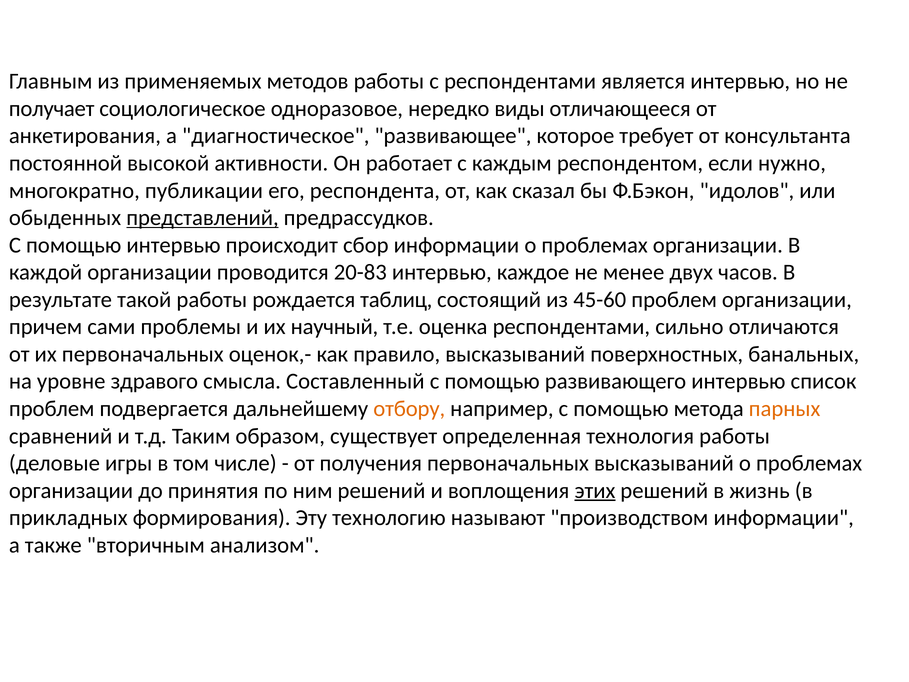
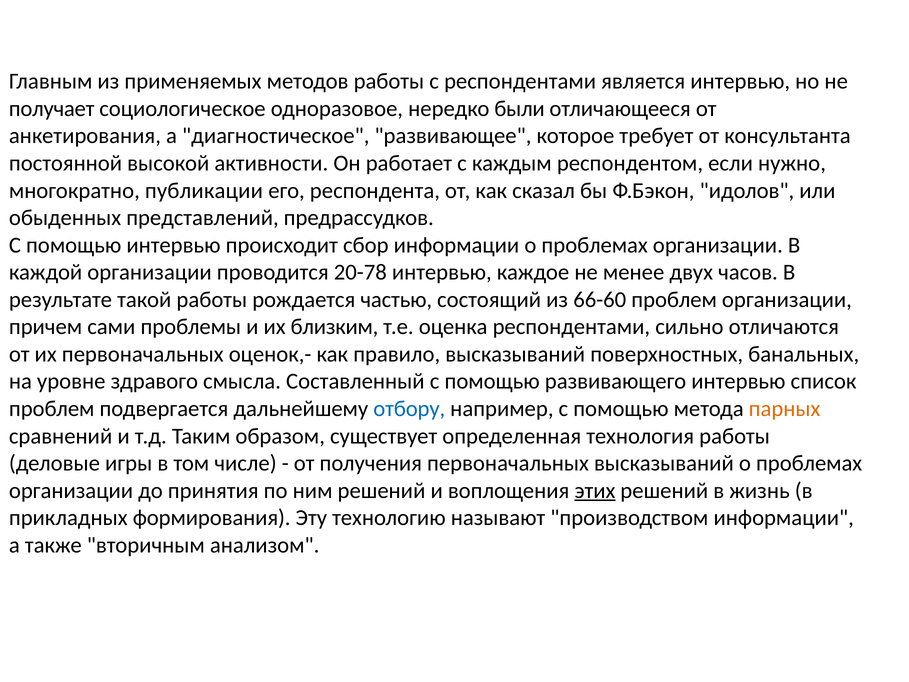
виды: виды -> были
представлений underline: present -> none
20-83: 20-83 -> 20-78
таблиц: таблиц -> частью
45-60: 45-60 -> 66-60
научный: научный -> близким
отбору colour: orange -> blue
